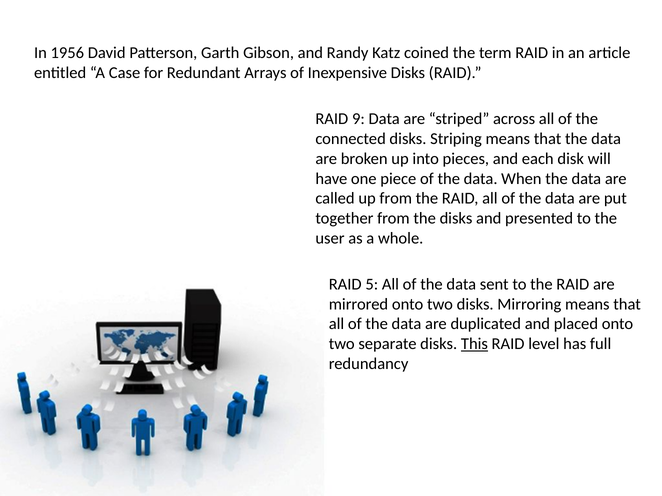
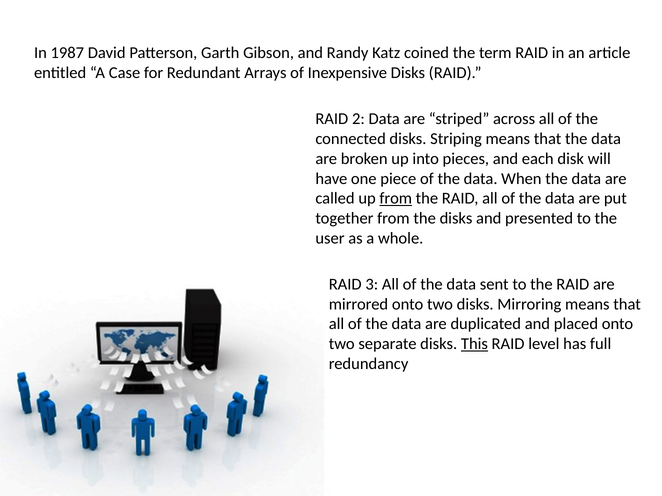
1956: 1956 -> 1987
9: 9 -> 2
from at (396, 199) underline: none -> present
5: 5 -> 3
